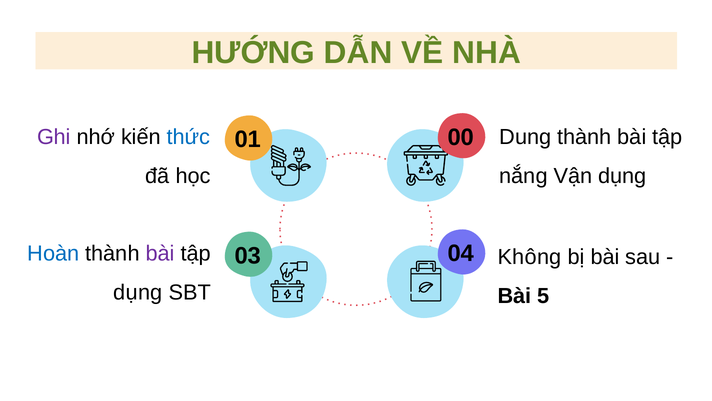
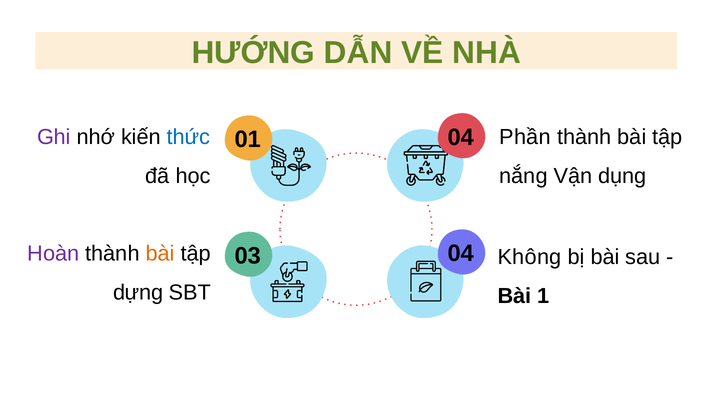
Dung: Dung -> Phần
01 00: 00 -> 04
Hoàn colour: blue -> purple
bài at (160, 253) colour: purple -> orange
dụng at (138, 292): dụng -> dựng
5: 5 -> 1
